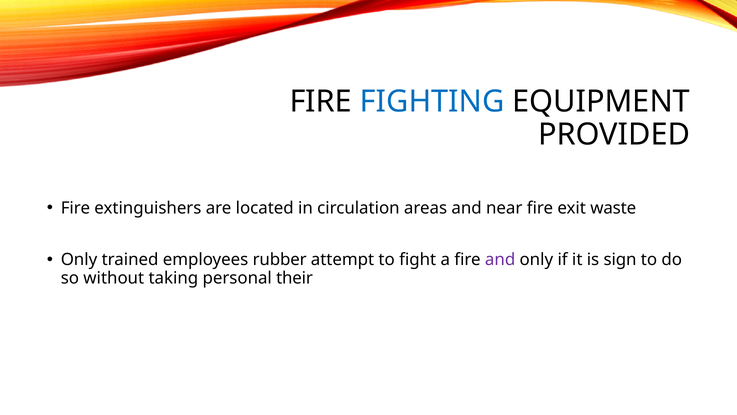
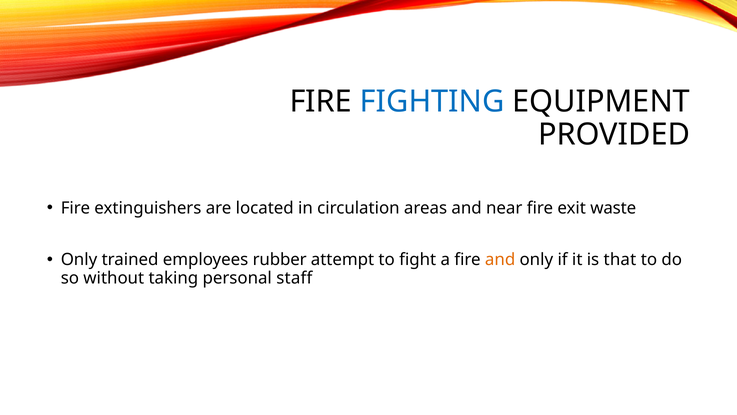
and at (500, 260) colour: purple -> orange
sign: sign -> that
their: their -> staff
